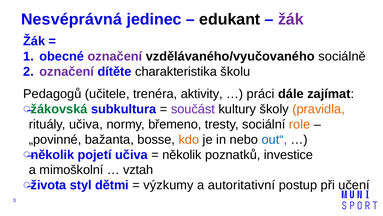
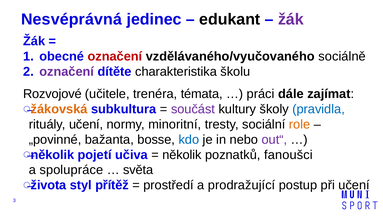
označení at (115, 56) colour: purple -> red
Pedagogů: Pedagogů -> Rozvojové
aktivity: aktivity -> témata
žákovská colour: green -> orange
pravidla colour: orange -> blue
rituály učiva: učiva -> učení
břemeno: břemeno -> minoritní
kdo colour: orange -> blue
out“ colour: blue -> purple
investice: investice -> fanoušci
mimoškolní: mimoškolní -> spolupráce
vztah: vztah -> světa
dětmi: dětmi -> přítěž
výzkumy: výzkumy -> prostředí
autoritativní: autoritativní -> prodražující
